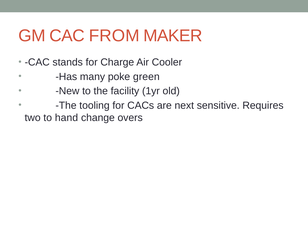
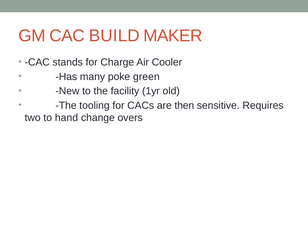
FROM: FROM -> BUILD
next: next -> then
